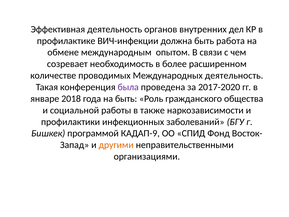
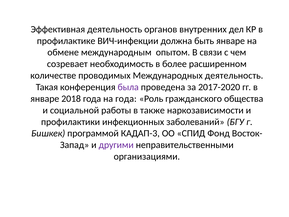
быть работа: работа -> январе
на быть: быть -> года
КАДАП-9: КАДАП-9 -> КАДАП-3
другими colour: orange -> purple
